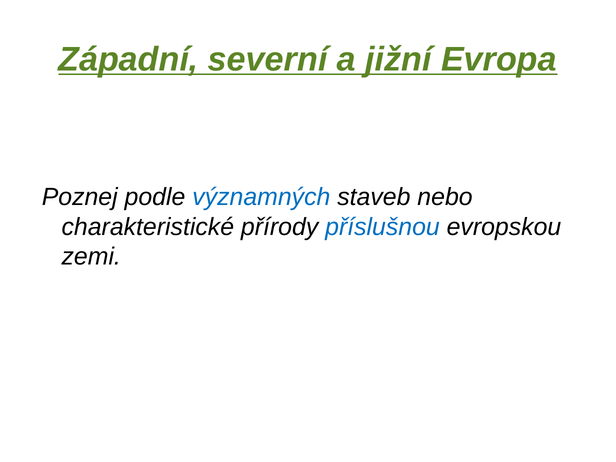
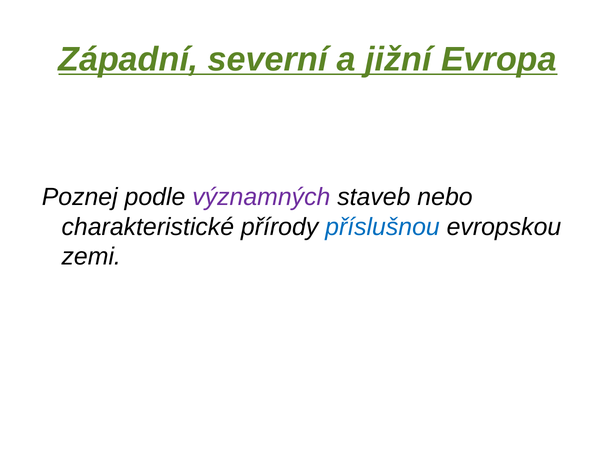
významných colour: blue -> purple
